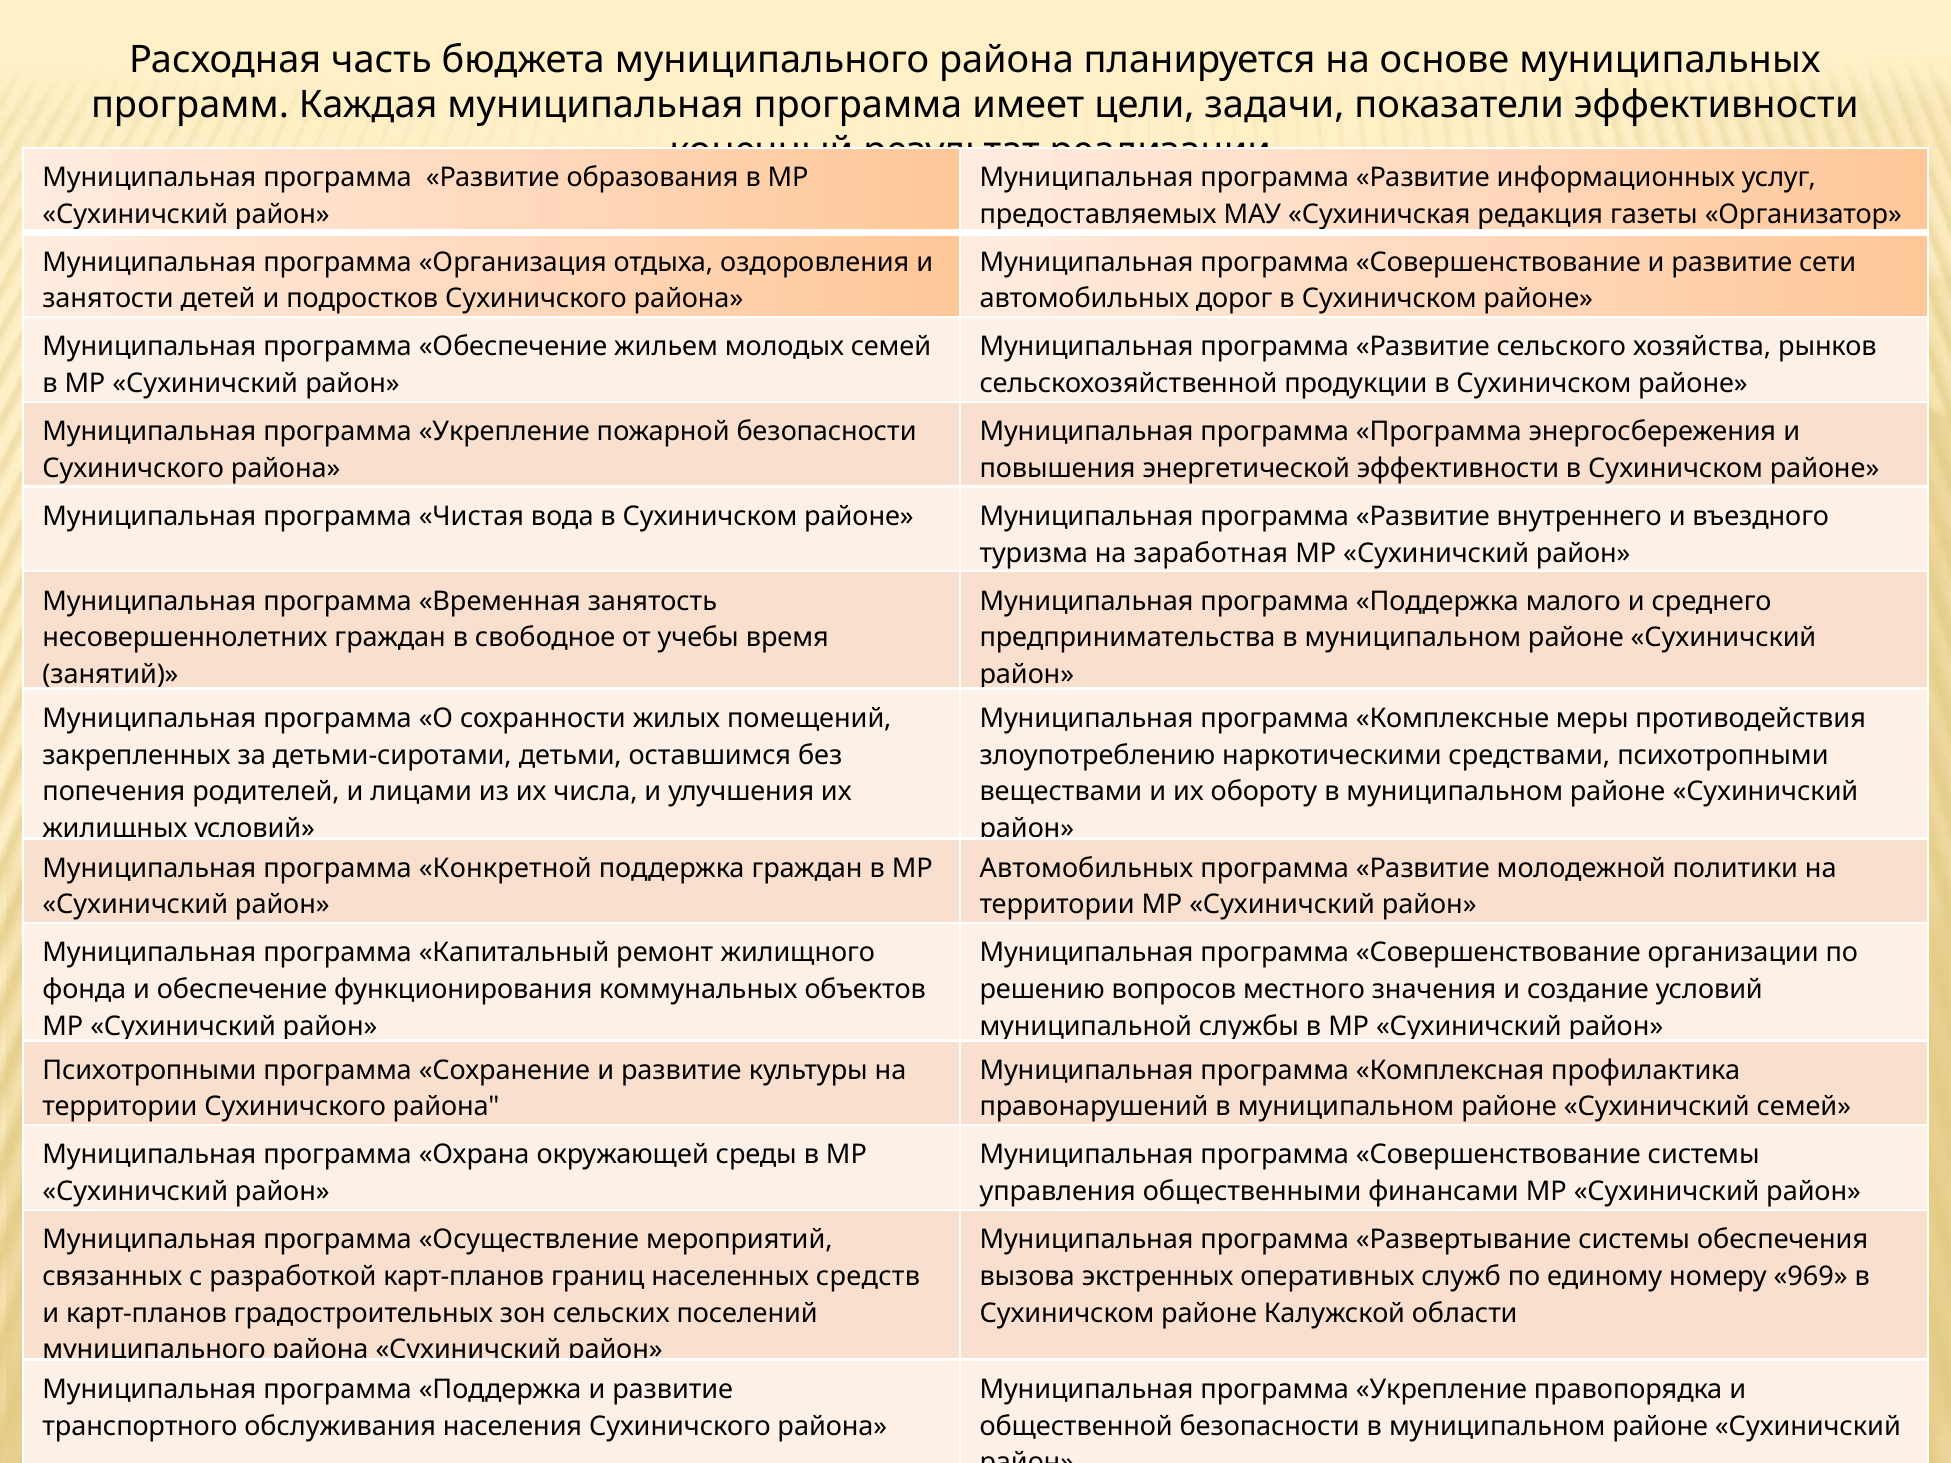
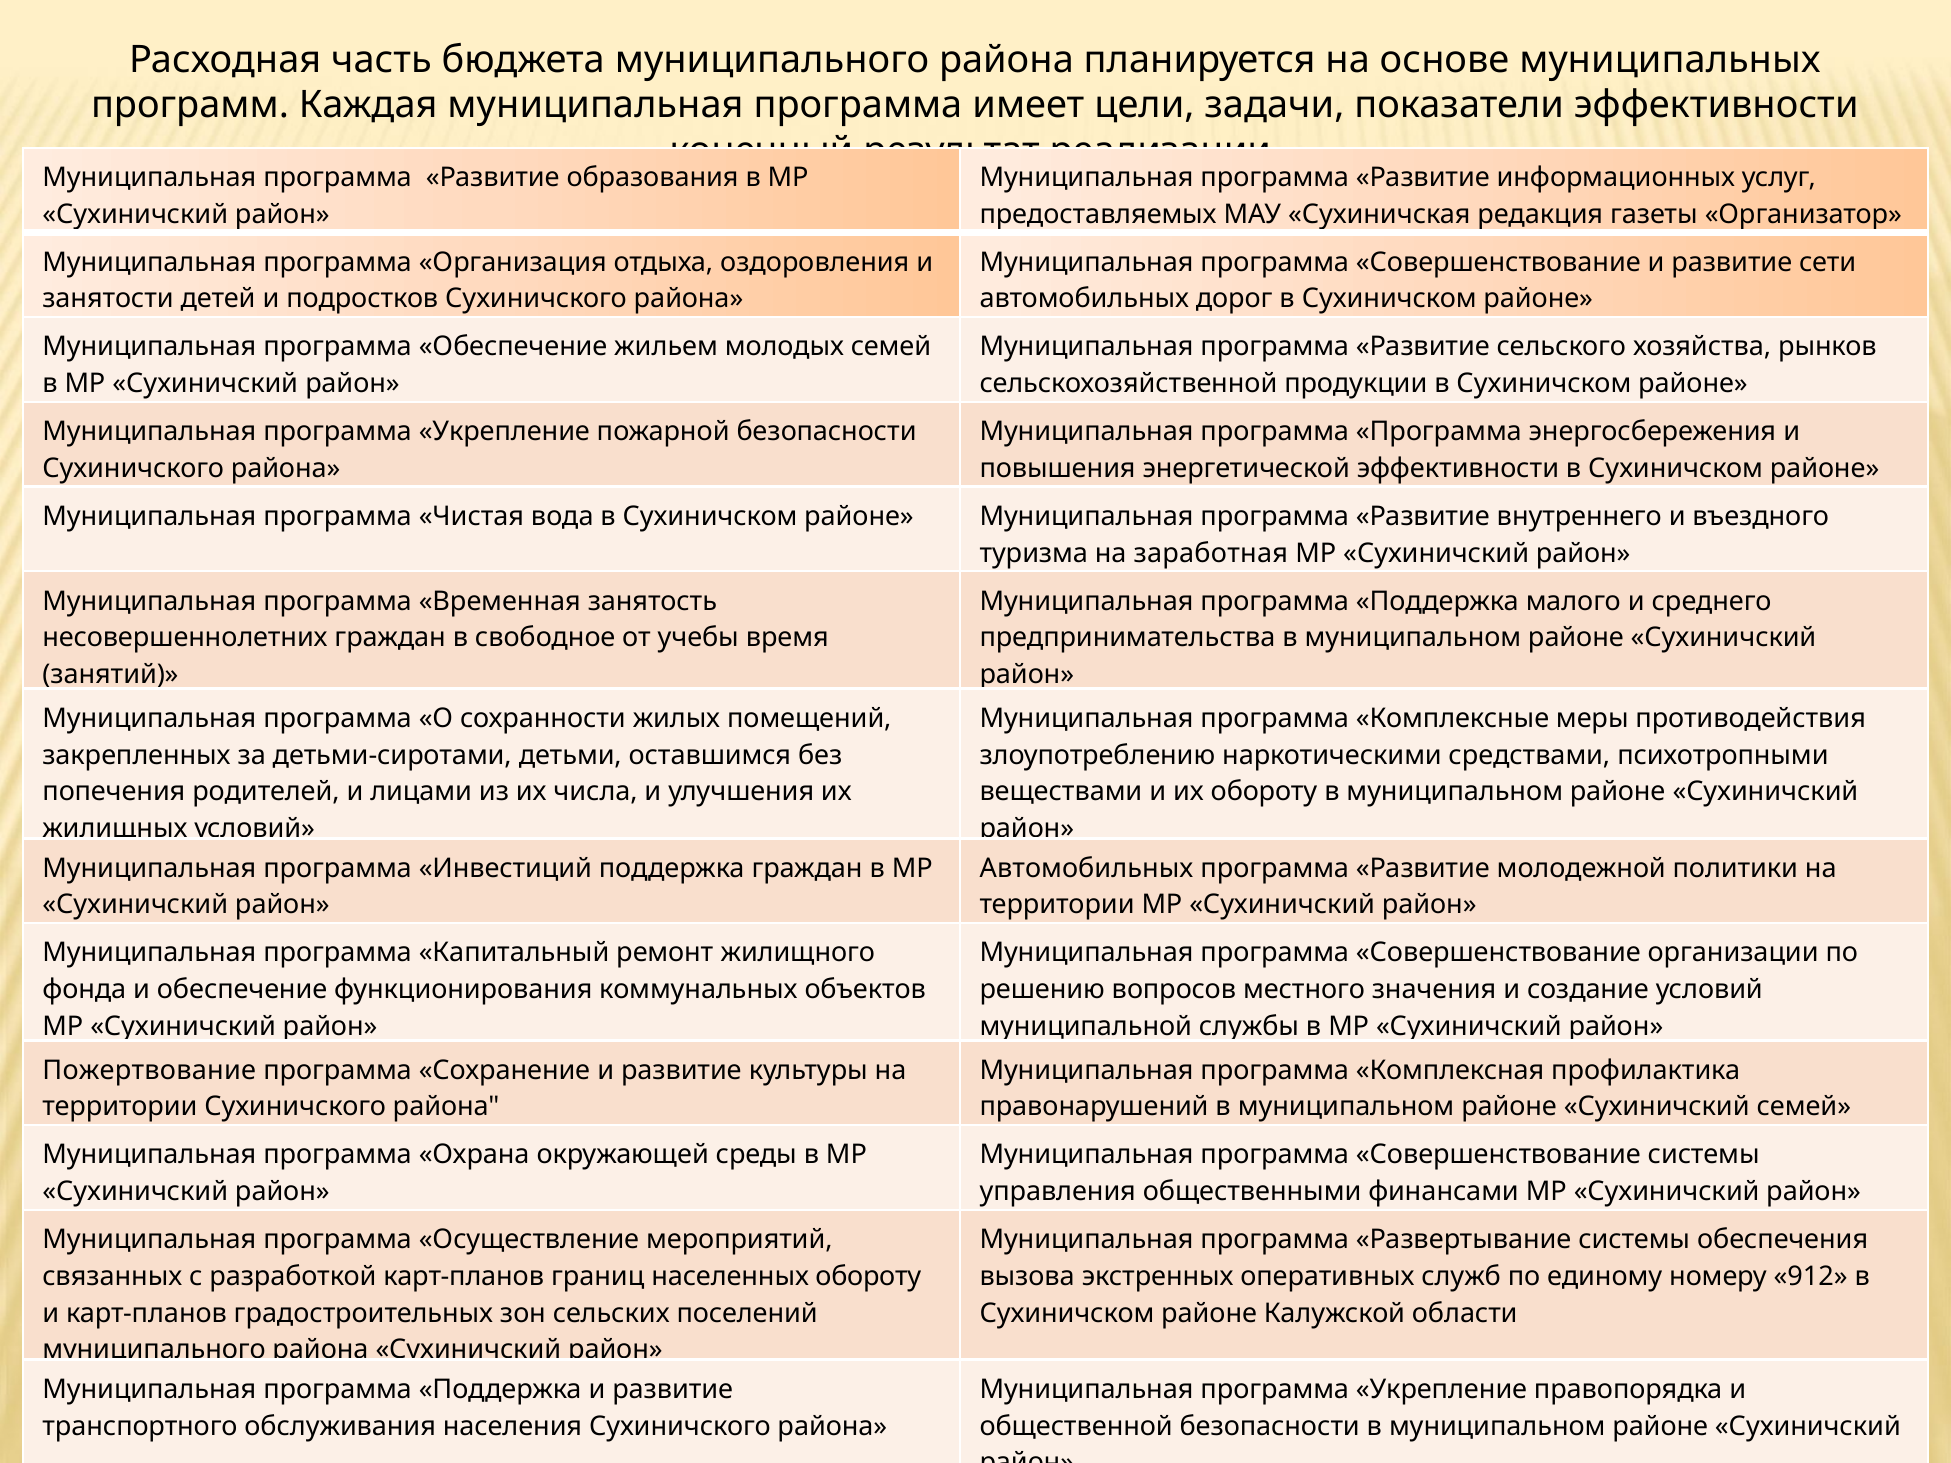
Конкретной: Конкретной -> Инвестиций
Психотропными at (149, 1070): Психотропными -> Пожертвование
населенных средств: средств -> обороту
969: 969 -> 912
